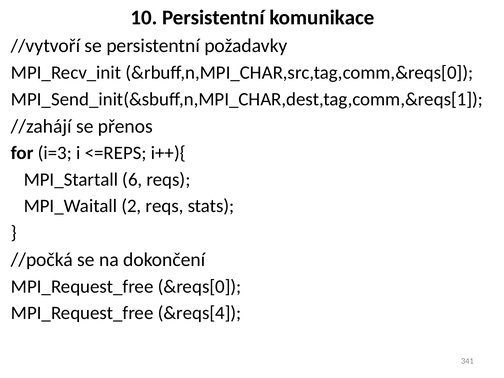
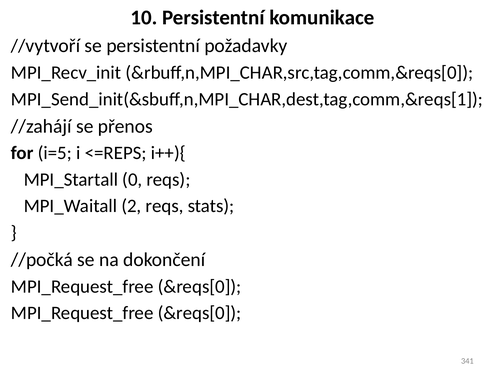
i=3: i=3 -> i=5
6: 6 -> 0
&reqs[4 at (200, 313): &reqs[4 -> &reqs[0
